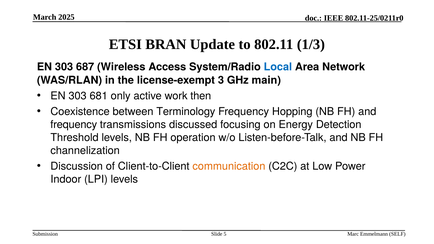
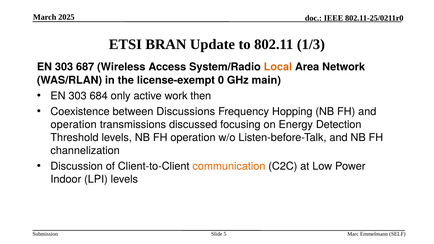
Local colour: blue -> orange
3: 3 -> 0
681: 681 -> 684
Terminology: Terminology -> Discussions
frequency at (74, 125): frequency -> operation
